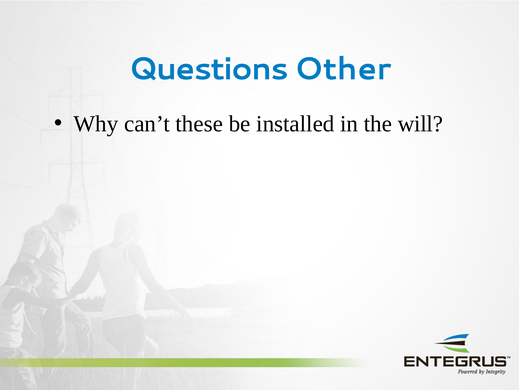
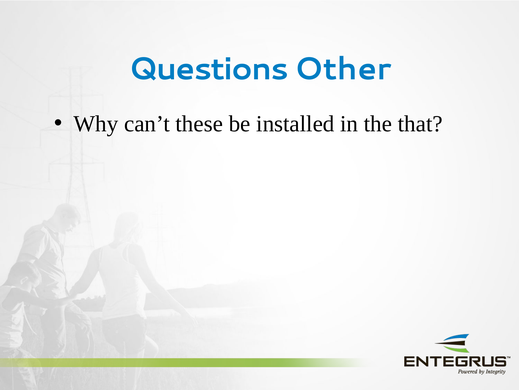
will: will -> that
